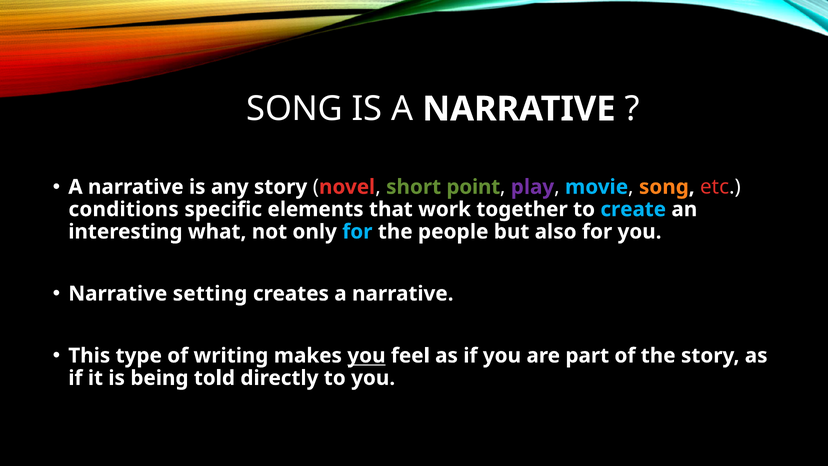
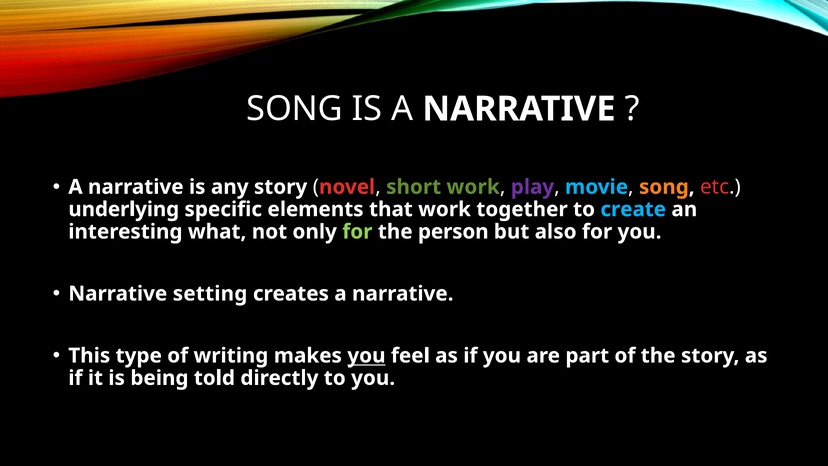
short point: point -> work
conditions: conditions -> underlying
for at (357, 232) colour: light blue -> light green
people: people -> person
